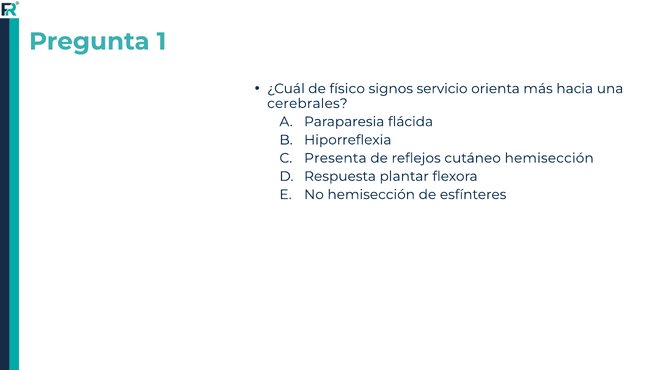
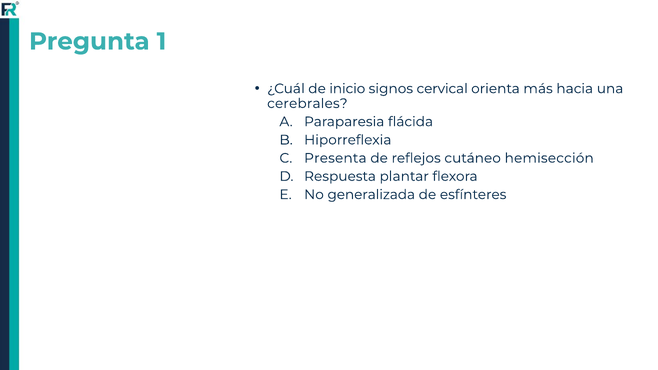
físico: físico -> inicio
servicio: servicio -> cervical
No hemisección: hemisección -> generalizada
